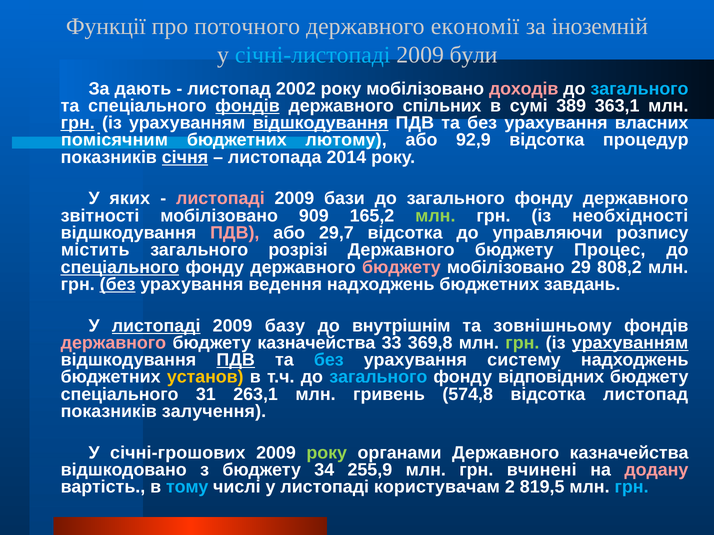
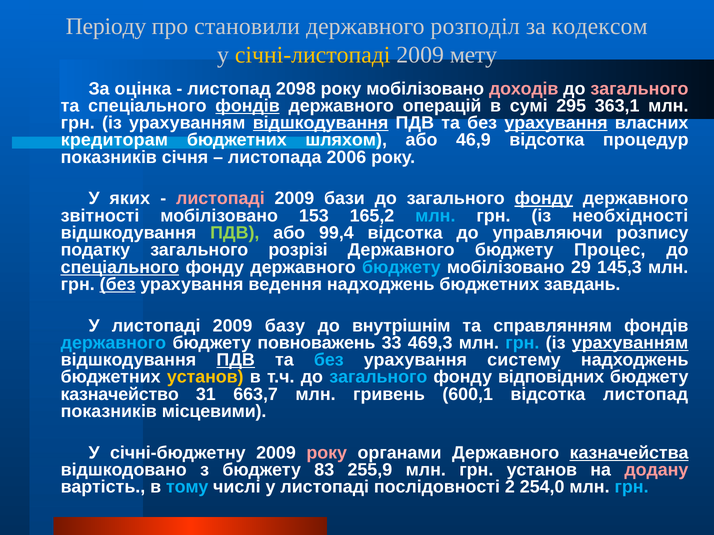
Функції: Функції -> Періоду
поточного: поточного -> становили
економії: економії -> розподіл
іноземній: іноземній -> кодексом
січні-листопаді colour: light blue -> yellow
були: були -> мету
дають: дають -> оцінка
2002: 2002 -> 2098
загального at (639, 89) colour: light blue -> pink
спільних: спільних -> операцій
389: 389 -> 295
грн at (78, 123) underline: present -> none
урахування at (556, 123) underline: none -> present
помісячним: помісячним -> кредиторам
лютому: лютому -> шляхом
92,9: 92,9 -> 46,9
січня underline: present -> none
2014: 2014 -> 2006
фонду at (544, 199) underline: none -> present
909: 909 -> 153
млн at (435, 216) colour: light green -> light blue
ПДВ at (235, 233) colour: pink -> light green
29,7: 29,7 -> 99,4
містить: містить -> податку
бюджету at (401, 267) colour: pink -> light blue
808,2: 808,2 -> 145,3
листопаді at (156, 326) underline: present -> none
зовнішньому: зовнішньому -> справлянням
державного at (113, 343) colour: pink -> light blue
бюджету казначейства: казначейства -> повноважень
369,8: 369,8 -> 469,3
грн at (522, 343) colour: light green -> light blue
спеціального at (120, 395): спеціального -> казначейство
263,1: 263,1 -> 663,7
574,8: 574,8 -> 600,1
залучення: залучення -> місцевими
січні-грошових: січні-грошових -> січні-бюджетну
року at (327, 453) colour: light green -> pink
казначейства at (629, 453) underline: none -> present
34: 34 -> 83
грн вчинені: вчинені -> установ
користувачам: користувачам -> послідовності
819,5: 819,5 -> 254,0
